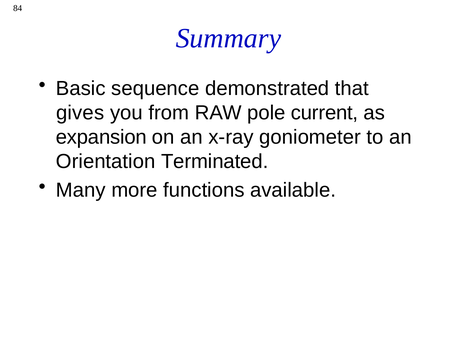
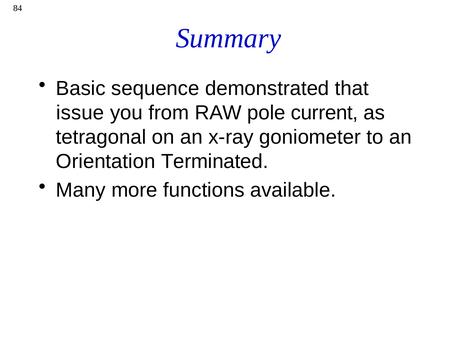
gives: gives -> issue
expansion: expansion -> tetragonal
